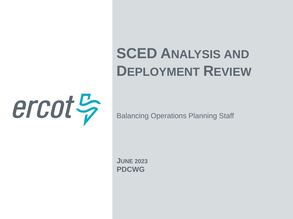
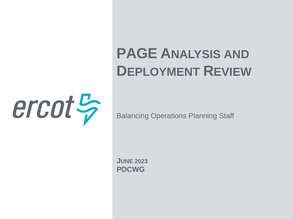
SCED: SCED -> PAGE
